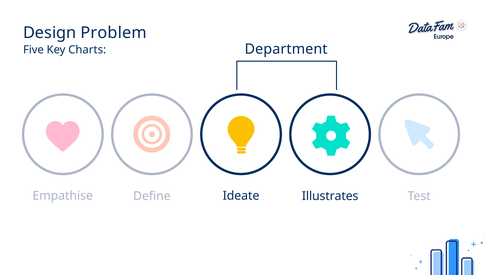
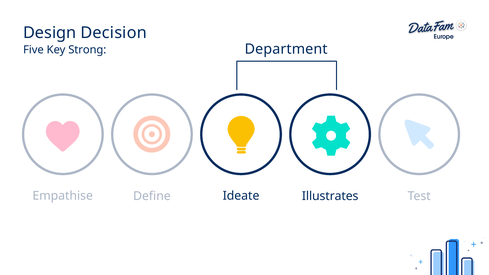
Problem: Problem -> Decision
Charts: Charts -> Strong
